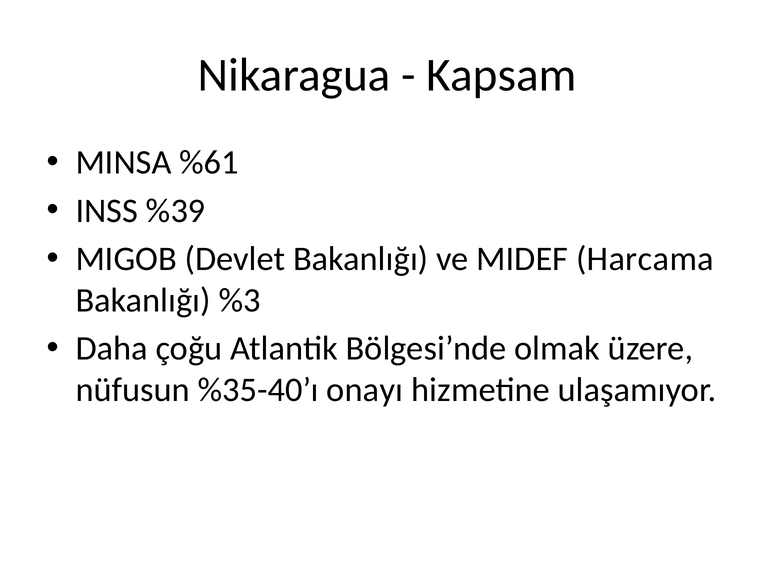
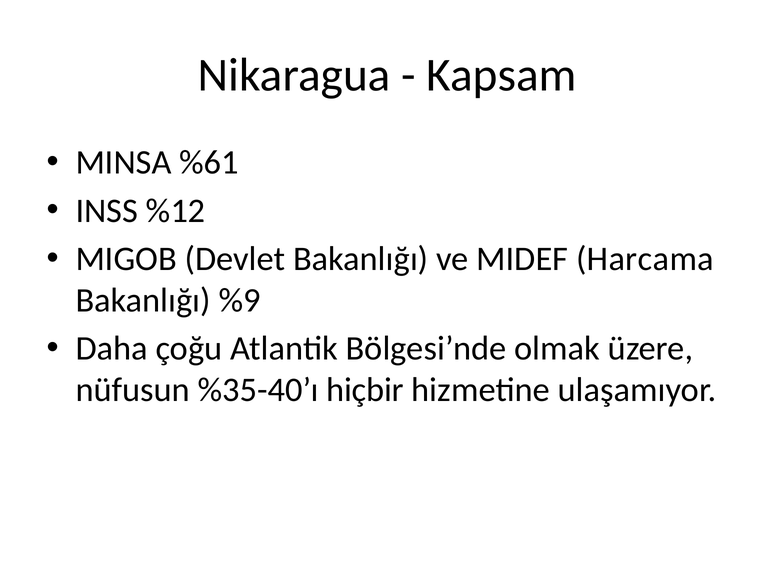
%39: %39 -> %12
%3: %3 -> %9
onayı: onayı -> hiçbir
